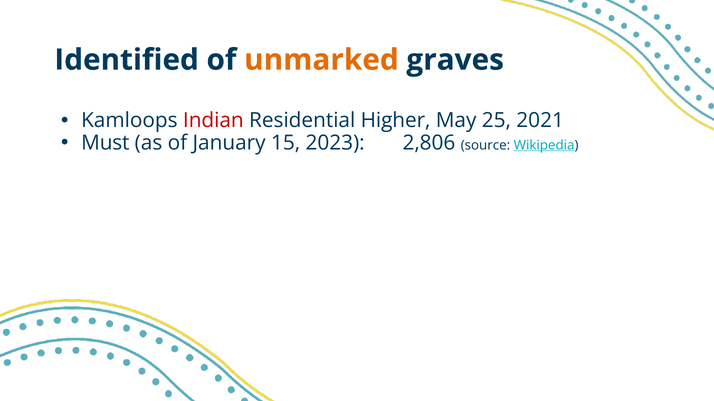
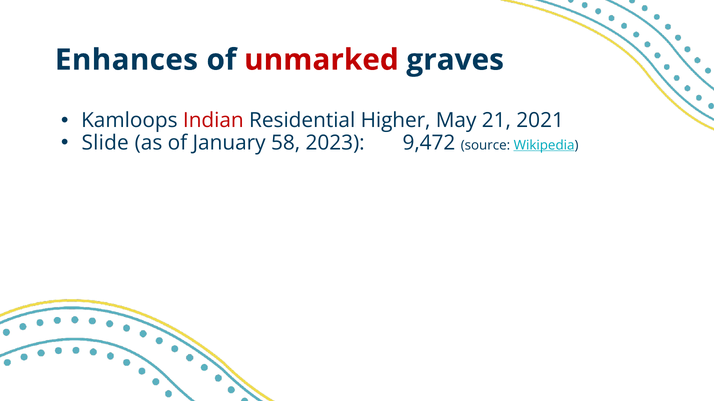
Identified: Identified -> Enhances
unmarked colour: orange -> red
25: 25 -> 21
Must: Must -> Slide
15: 15 -> 58
2,806: 2,806 -> 9,472
